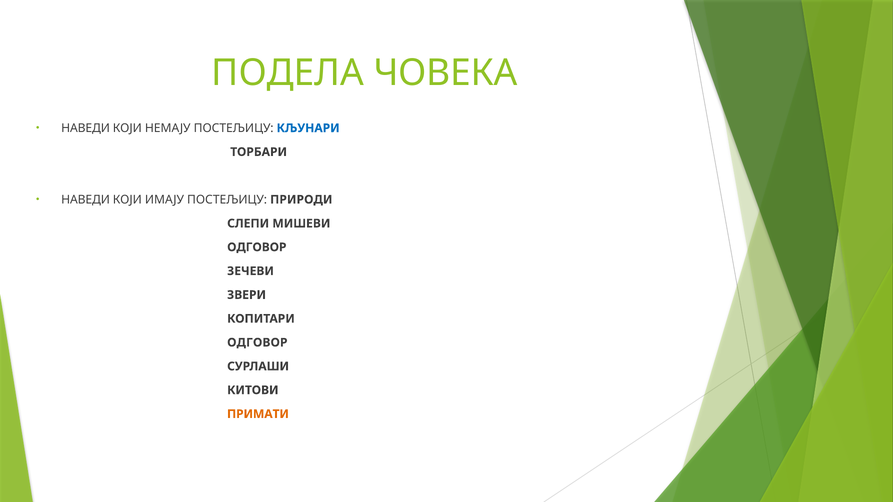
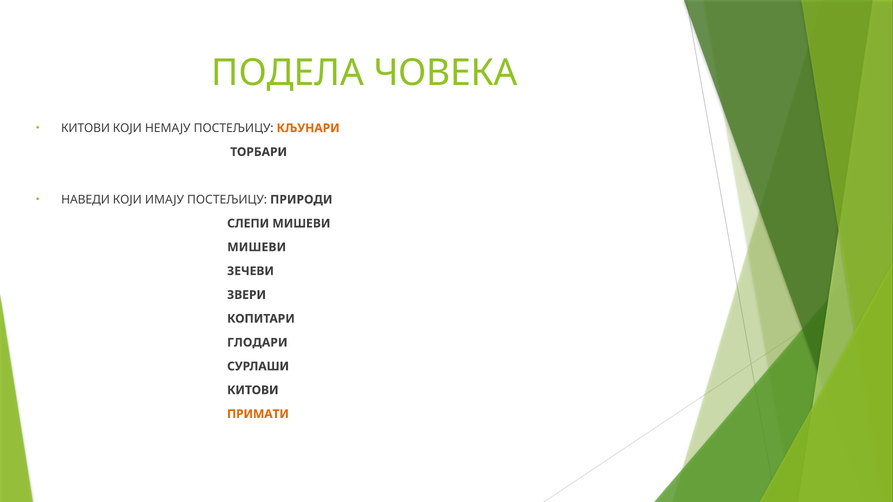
НАВЕДИ at (86, 128): НАВЕДИ -> КИТОВИ
КЉУНАРИ colour: blue -> orange
ОДГОВОР at (257, 247): ОДГОВОР -> МИШЕВИ
ОДГОВОР at (257, 343): ОДГОВОР -> ГЛОДАРИ
